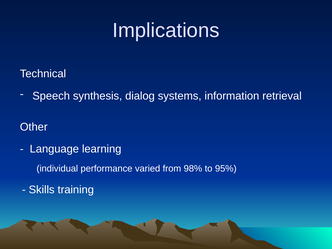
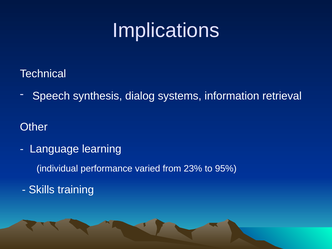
98%: 98% -> 23%
